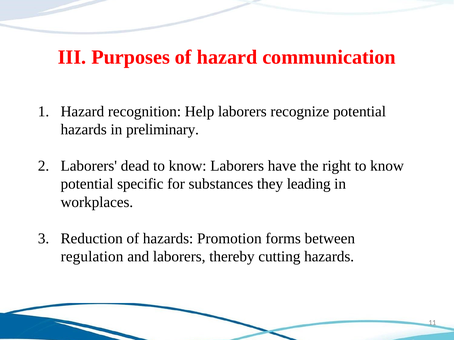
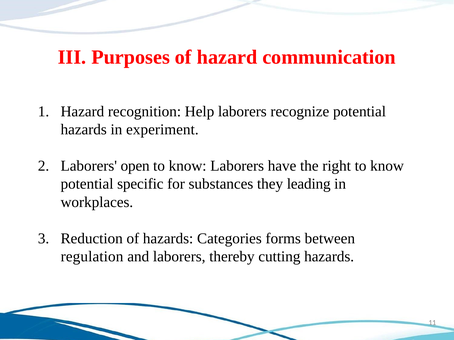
preliminary: preliminary -> experiment
dead: dead -> open
Promotion: Promotion -> Categories
